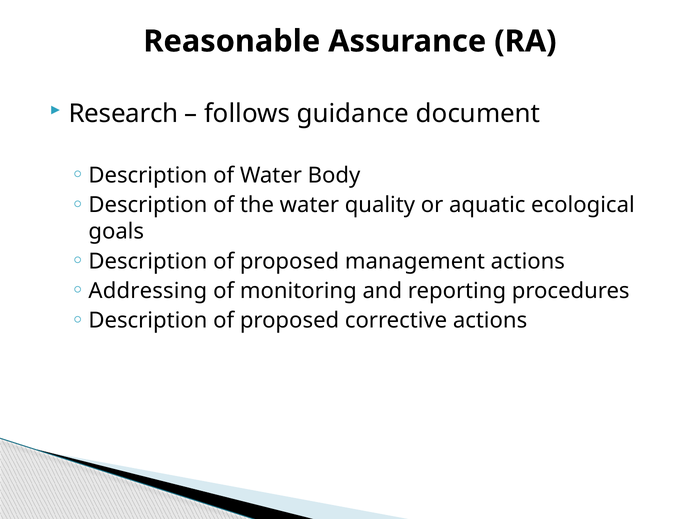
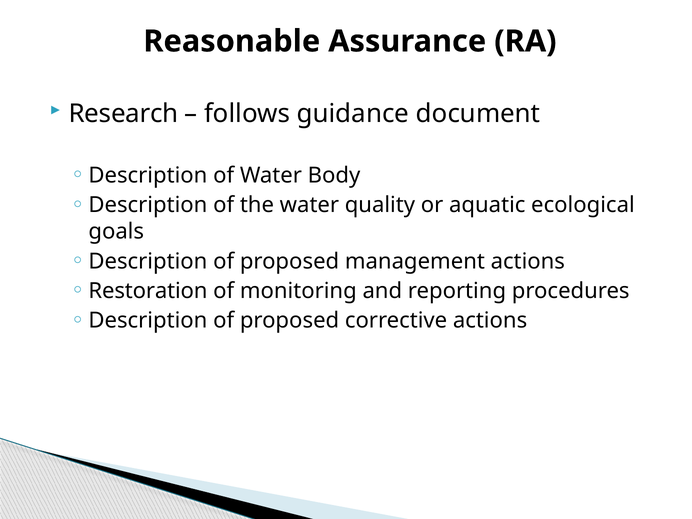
Addressing: Addressing -> Restoration
